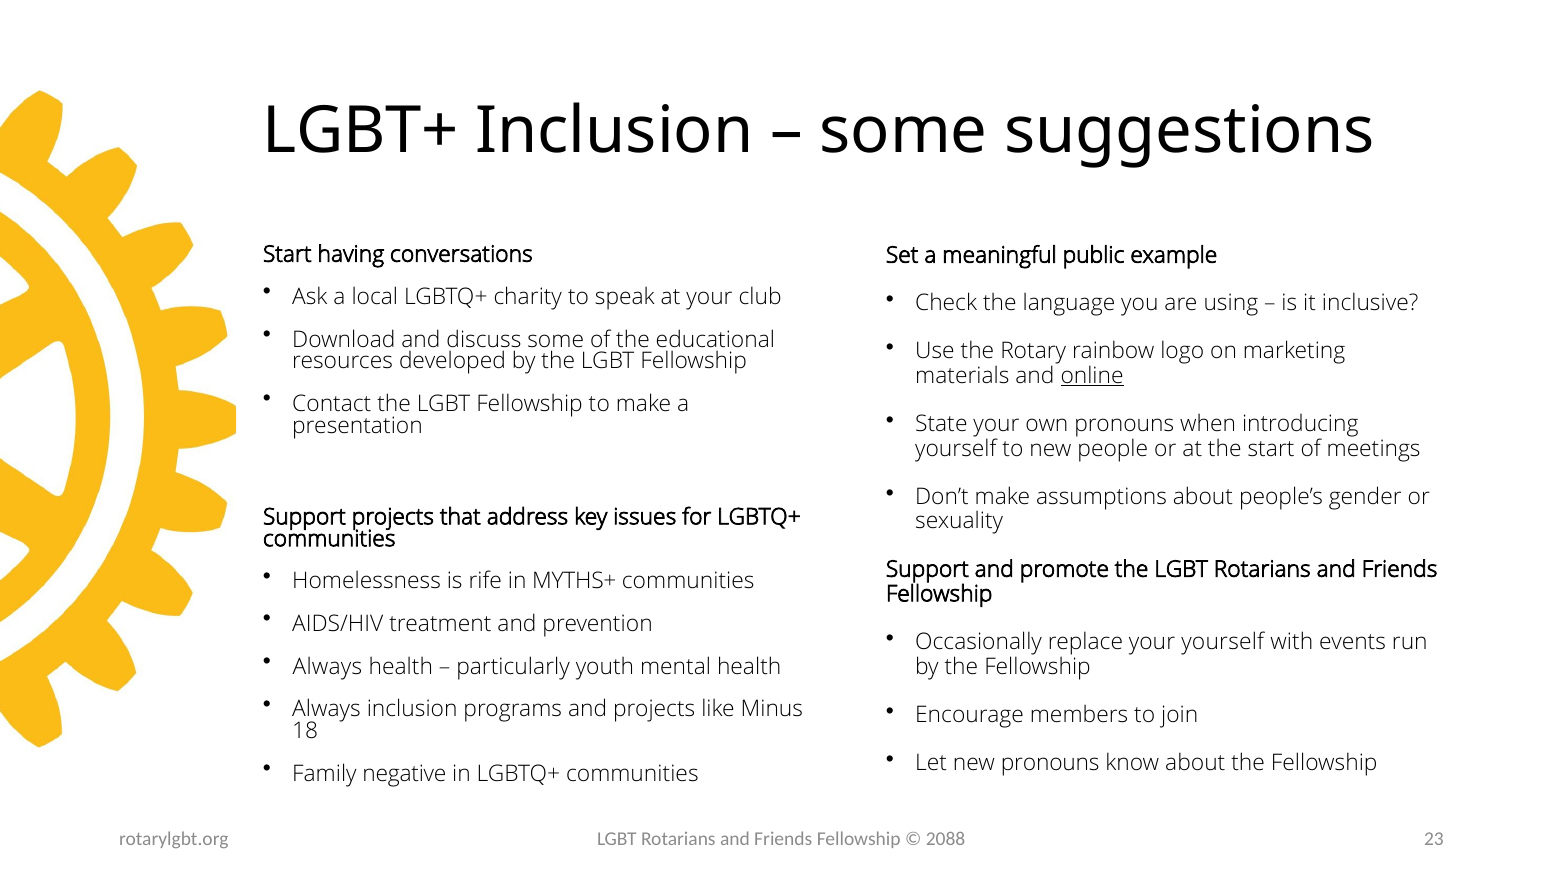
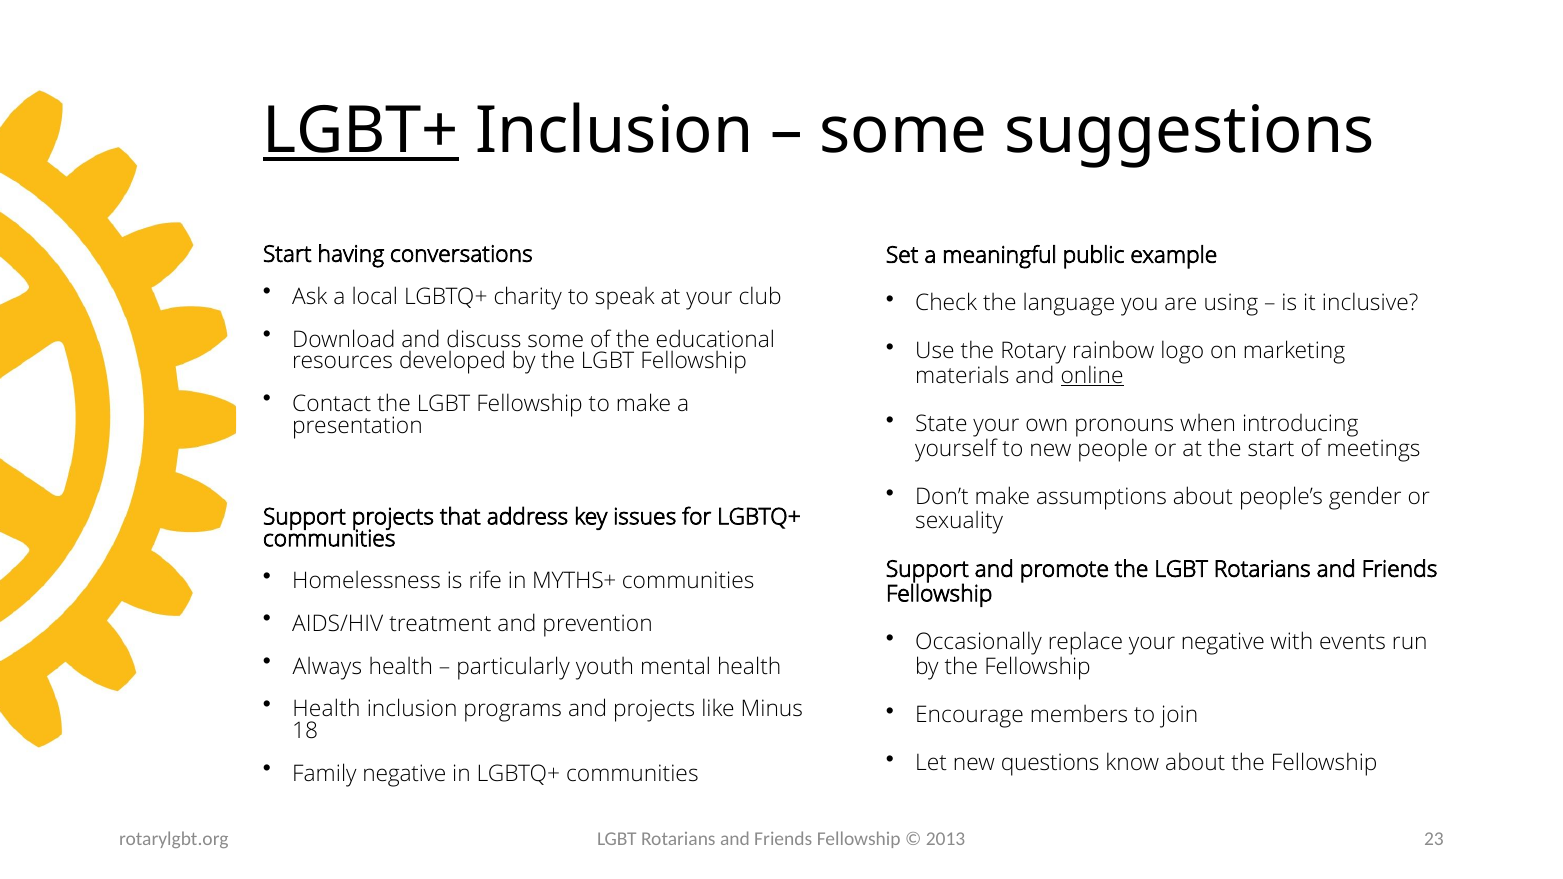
LGBT+ underline: none -> present
your yourself: yourself -> negative
Always at (327, 710): Always -> Health
new pronouns: pronouns -> questions
2088: 2088 -> 2013
